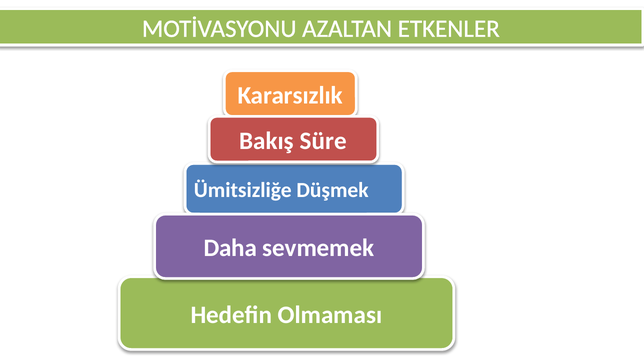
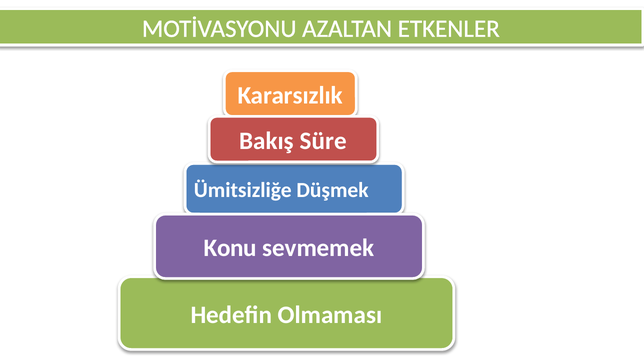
Daha: Daha -> Konu
